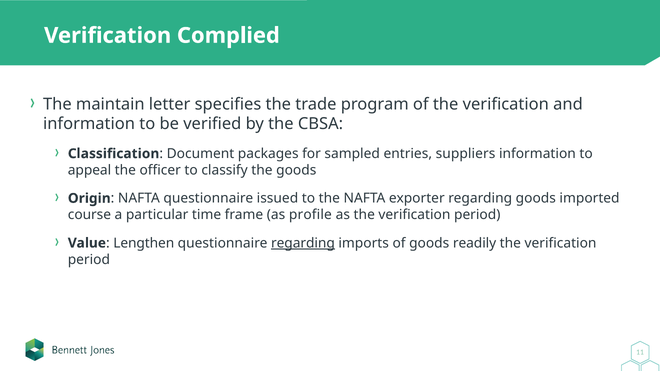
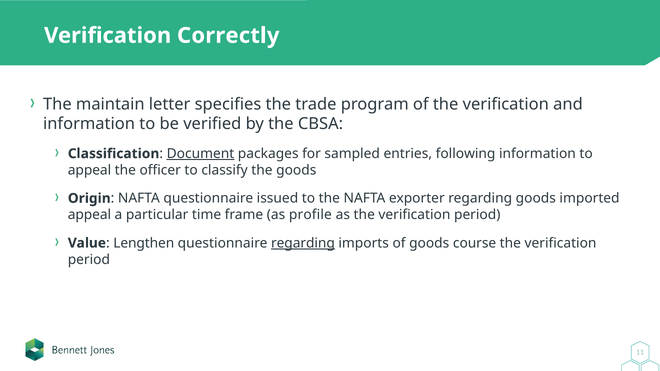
Complied: Complied -> Correctly
Document underline: none -> present
suppliers: suppliers -> following
course at (89, 215): course -> appeal
readily: readily -> course
